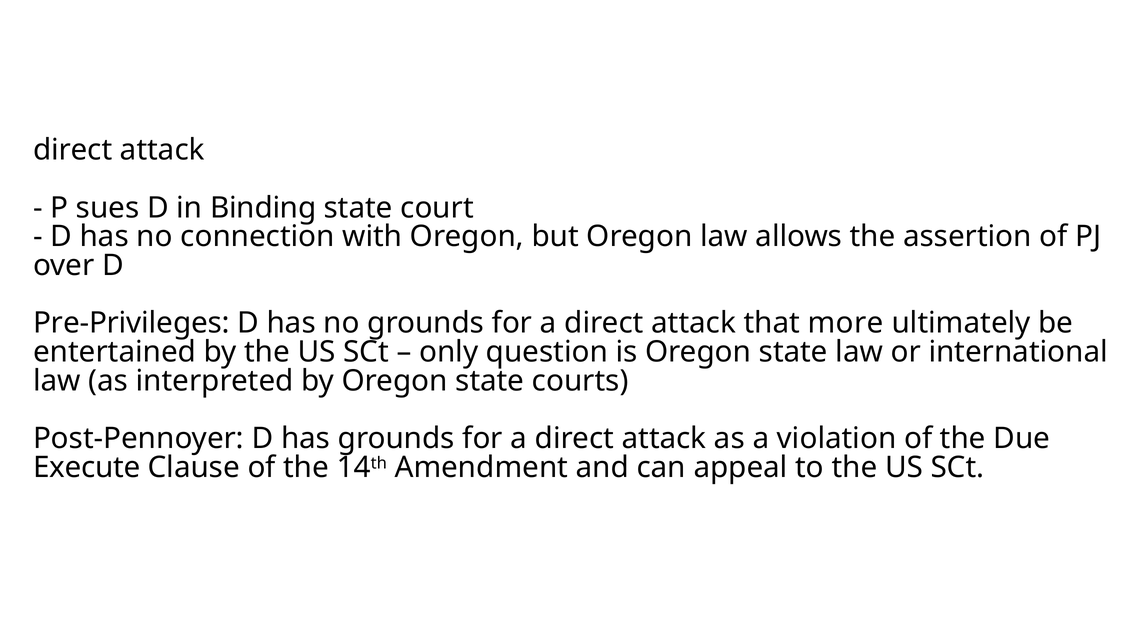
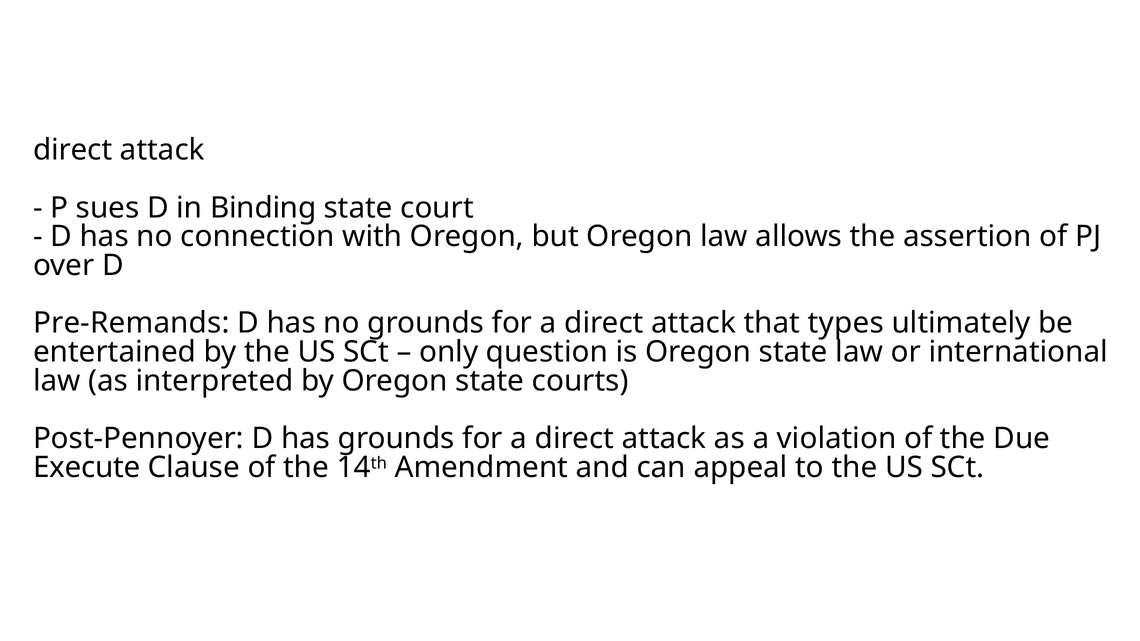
Pre-Privileges: Pre-Privileges -> Pre-Remands
more: more -> types
